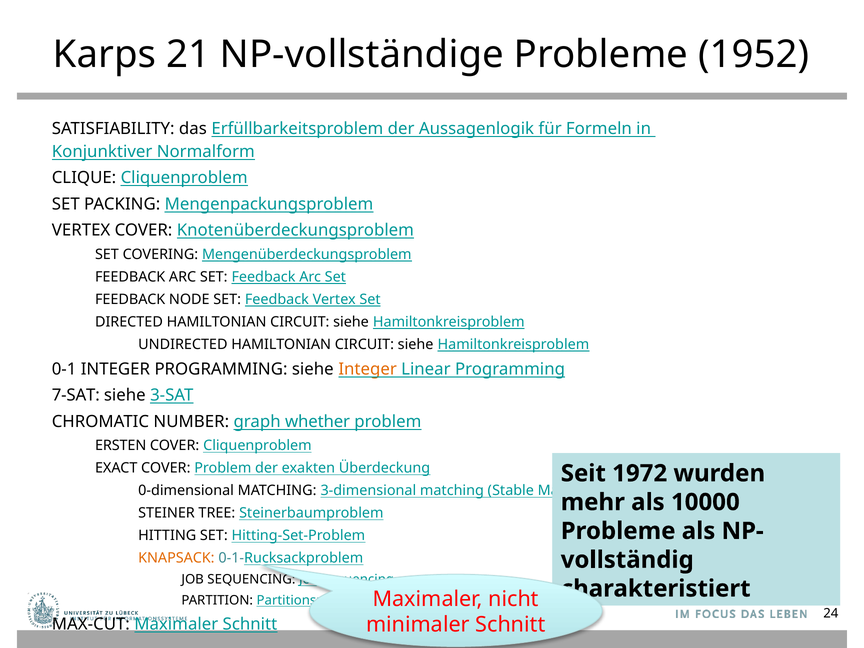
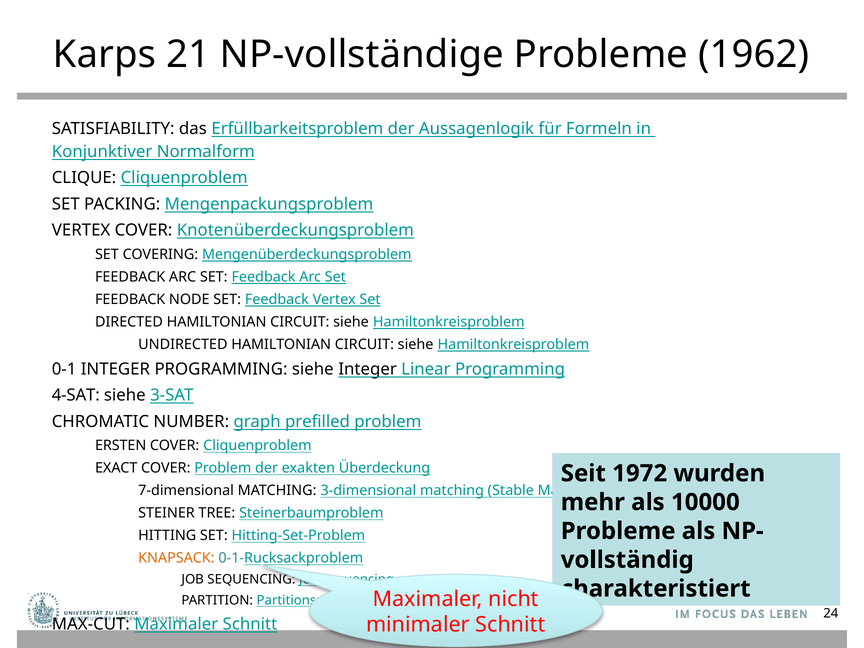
1952: 1952 -> 1962
Integer at (368, 369) colour: orange -> black
7-SAT: 7-SAT -> 4-SAT
whether: whether -> prefilled
0-dimensional: 0-dimensional -> 7-dimensional
